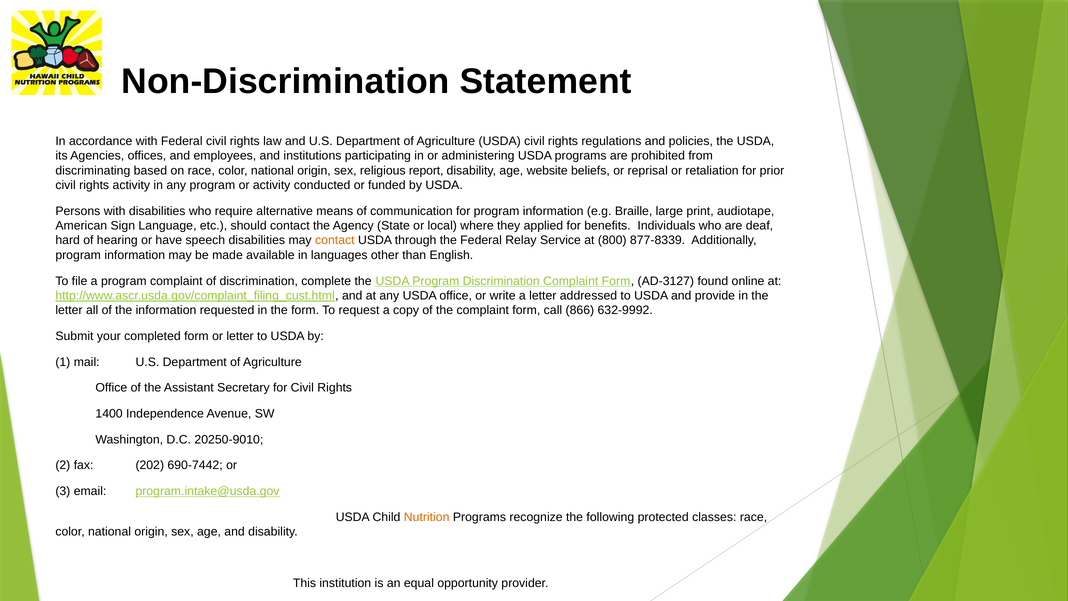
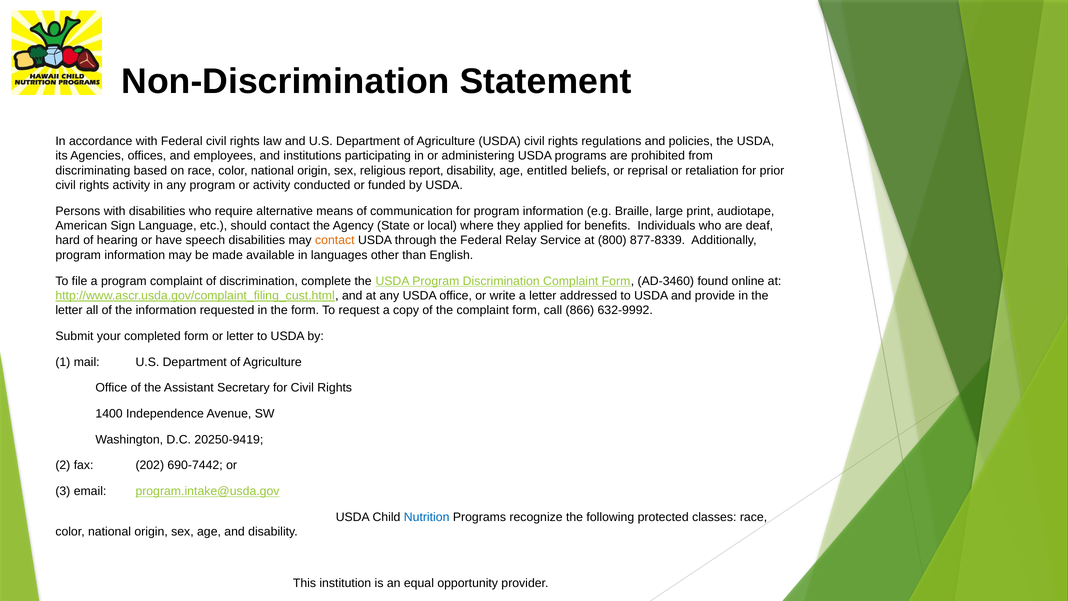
website: website -> entitled
AD-3127: AD-3127 -> AD-3460
20250-9010: 20250-9010 -> 20250-9419
Nutrition colour: orange -> blue
